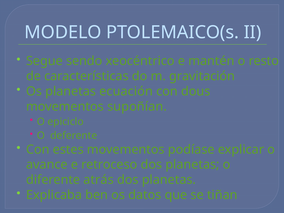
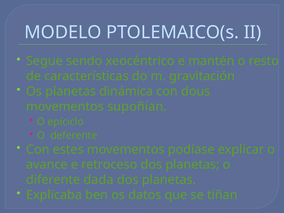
ecuación: ecuación -> dinámica
atrás: atrás -> dada
